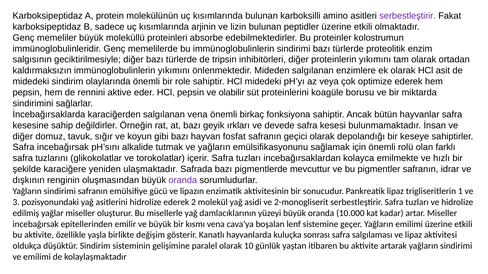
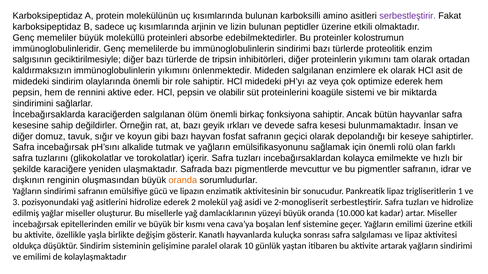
borusu: borusu -> sistemi
salgılanan vena: vena -> ölüm
oranda at (183, 181) colour: purple -> orange
